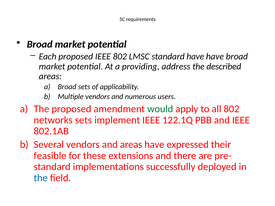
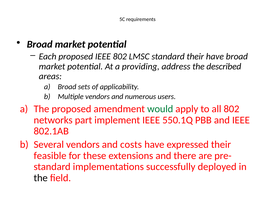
standard have: have -> their
networks sets: sets -> part
122.1Q: 122.1Q -> 550.1Q
and areas: areas -> costs
the at (41, 178) colour: blue -> black
